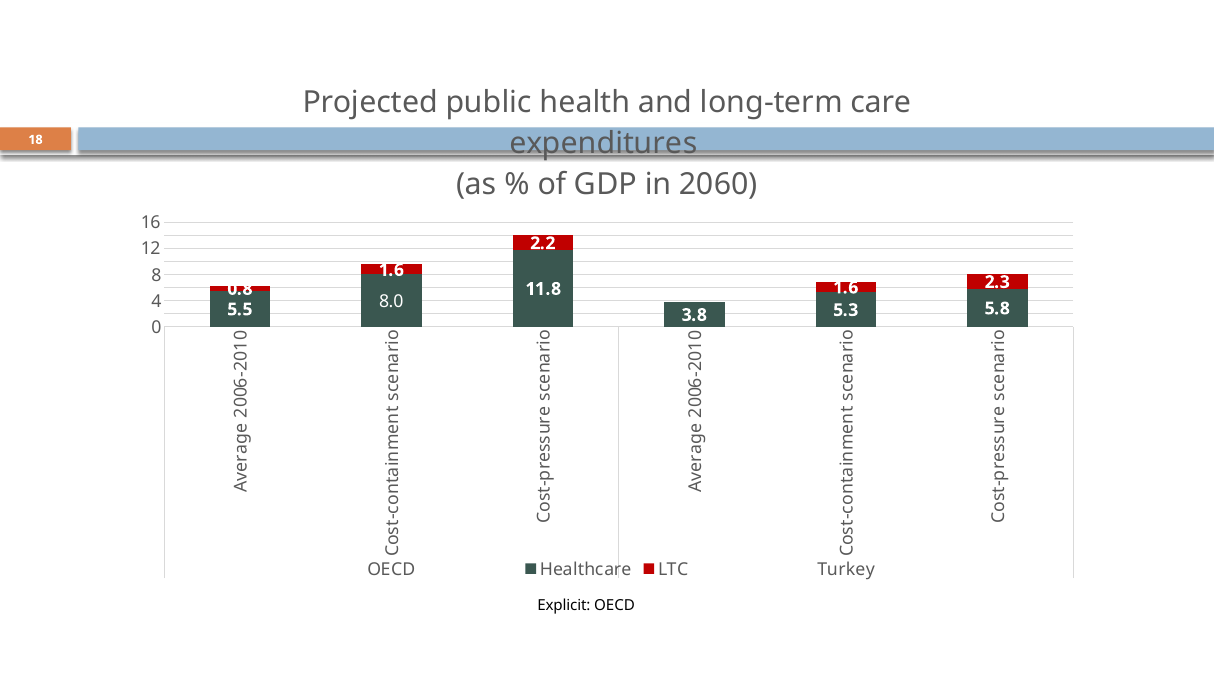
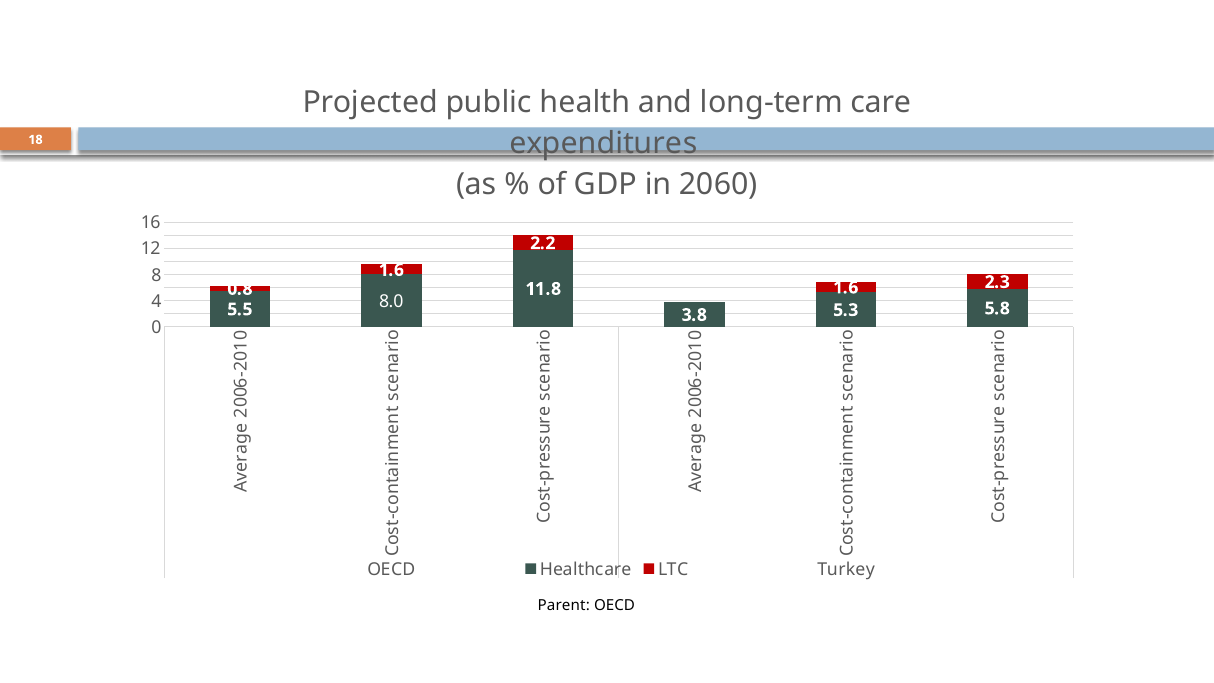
Explicit: Explicit -> Parent
